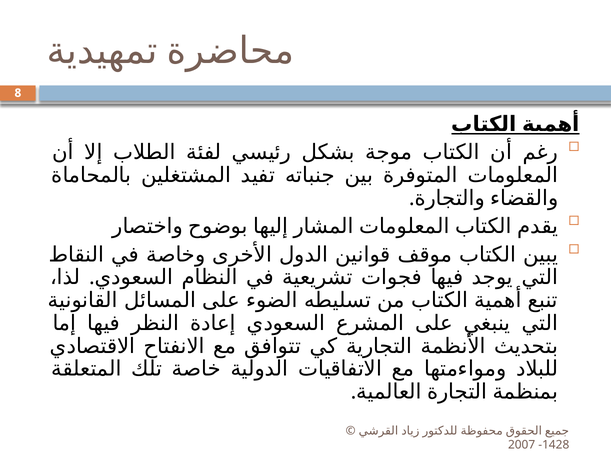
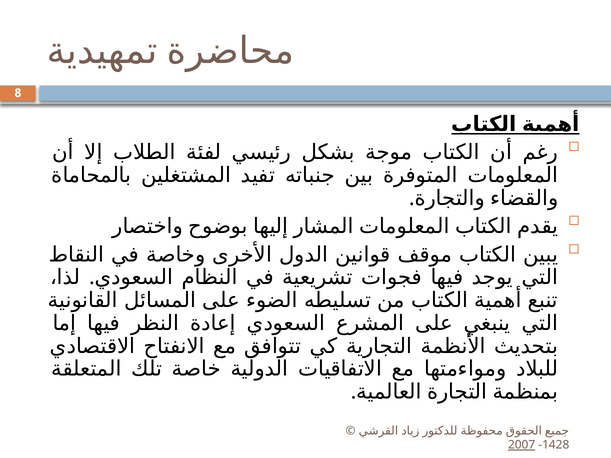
2007 underline: none -> present
